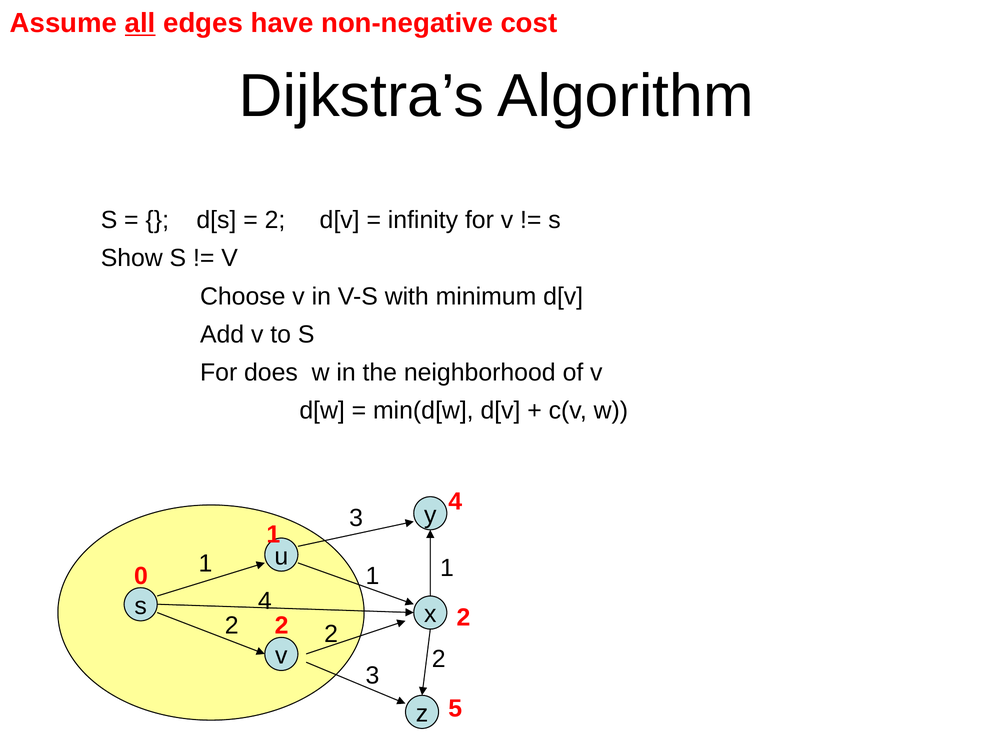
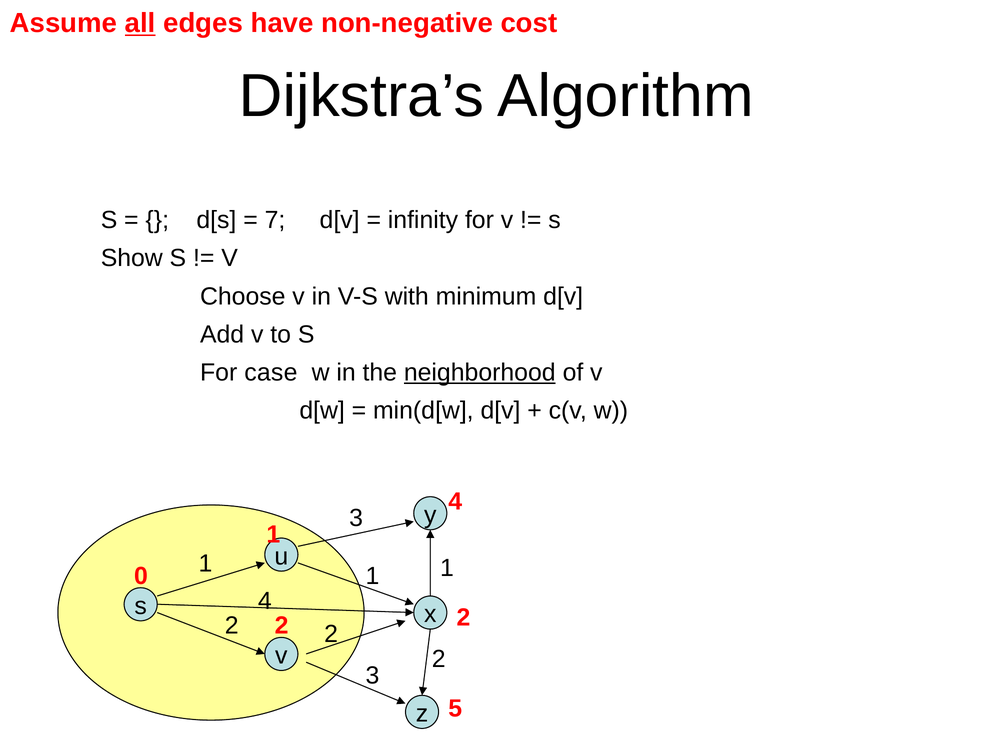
2 at (275, 220): 2 -> 7
does: does -> case
neighborhood underline: none -> present
